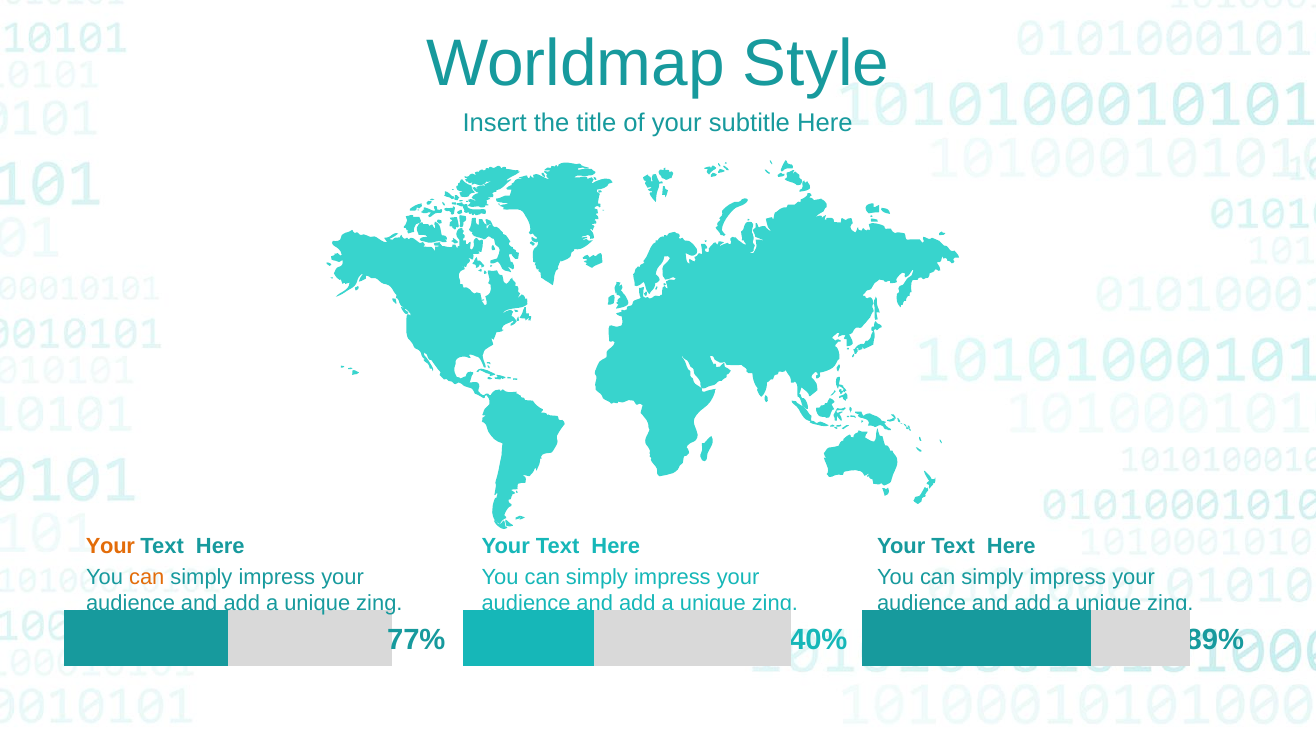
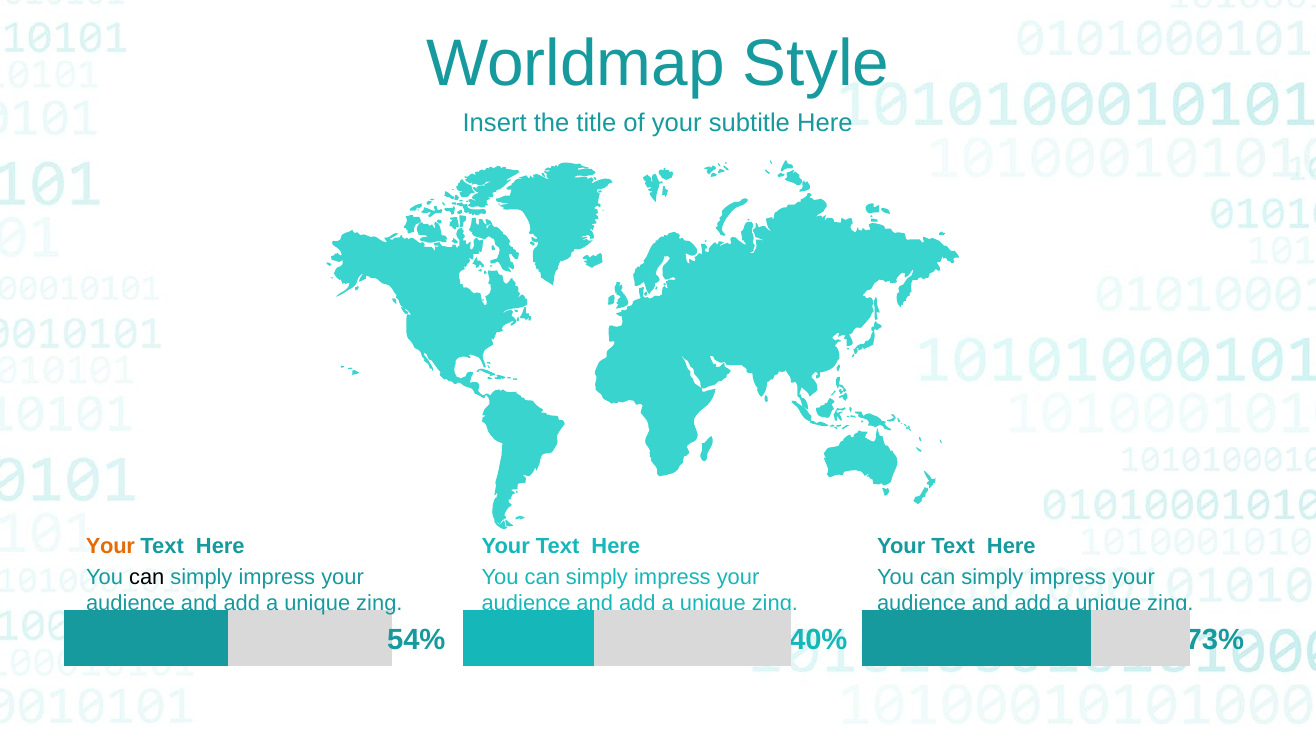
can at (147, 578) colour: orange -> black
77%: 77% -> 54%
89%: 89% -> 73%
